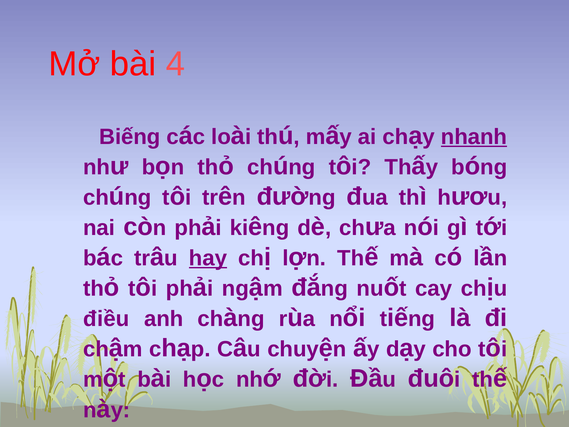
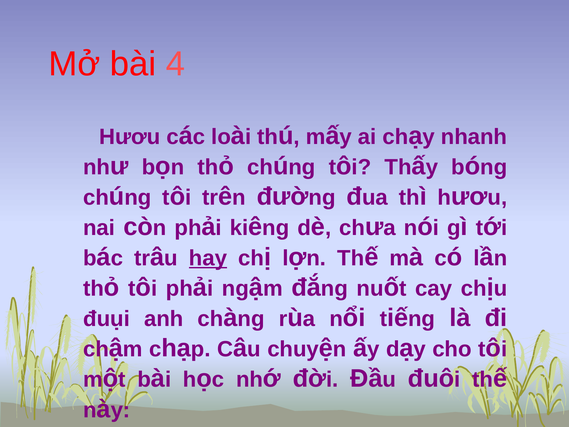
Biếng: Biếng -> Hươu
nhanh underline: present -> none
điều: điều -> đuụi
